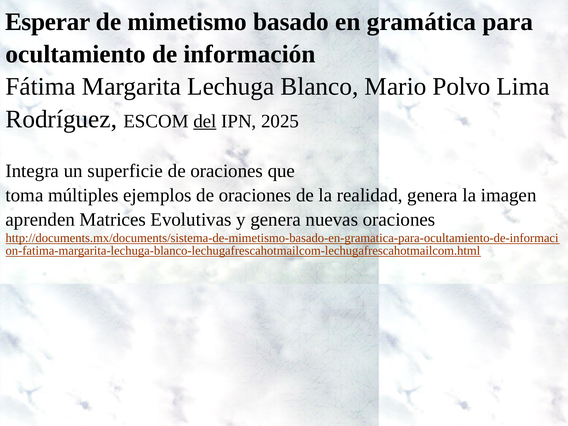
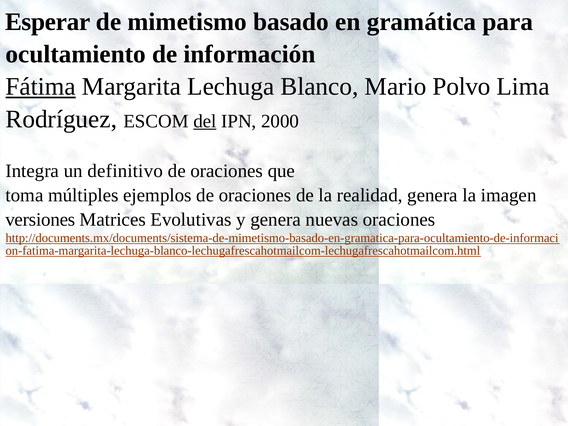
Fátima underline: none -> present
2025: 2025 -> 2000
superficie: superficie -> definitivo
aprenden: aprenden -> versiones
